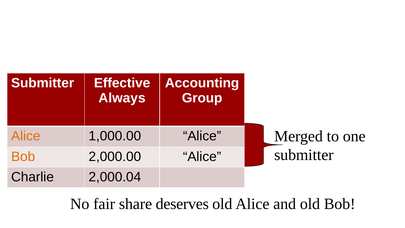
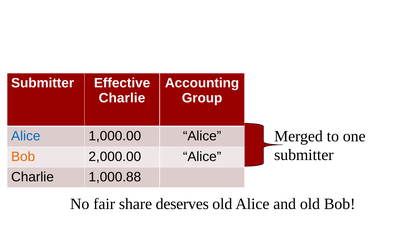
Always at (122, 98): Always -> Charlie
Alice at (26, 136) colour: orange -> blue
2,000.04: 2,000.04 -> 1,000.88
